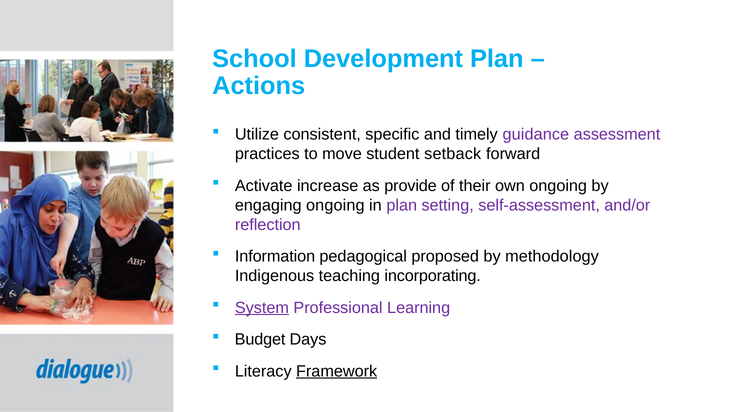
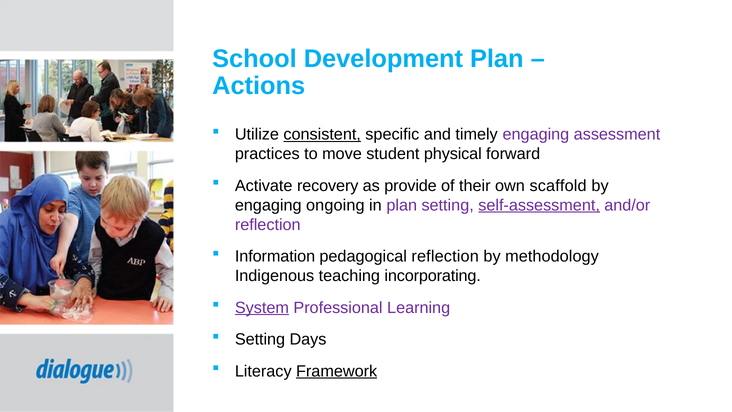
consistent underline: none -> present
timely guidance: guidance -> engaging
setback: setback -> physical
increase: increase -> recovery
own ongoing: ongoing -> scaffold
self-assessment underline: none -> present
pedagogical proposed: proposed -> reflection
Budget at (260, 339): Budget -> Setting
